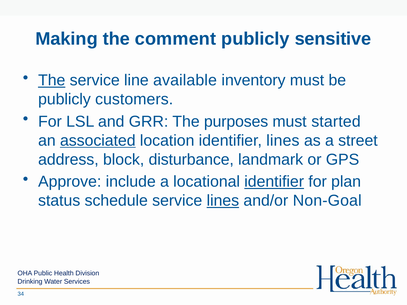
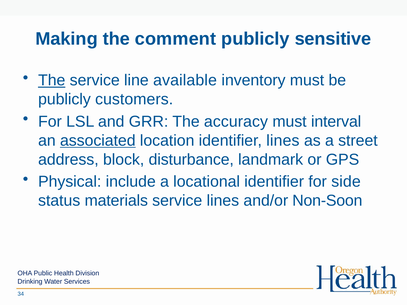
purposes: purposes -> accuracy
started: started -> interval
Approve: Approve -> Physical
identifier at (274, 182) underline: present -> none
plan: plan -> side
schedule: schedule -> materials
lines at (223, 201) underline: present -> none
Non-Goal: Non-Goal -> Non-Soon
